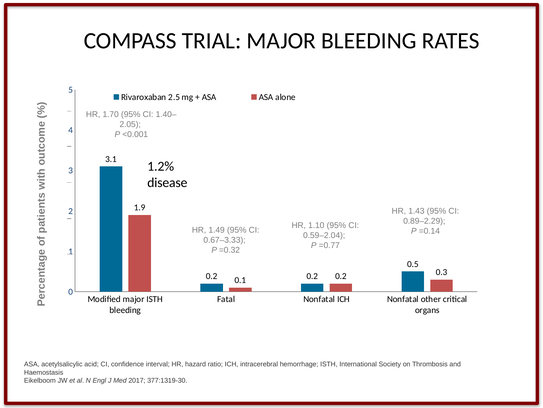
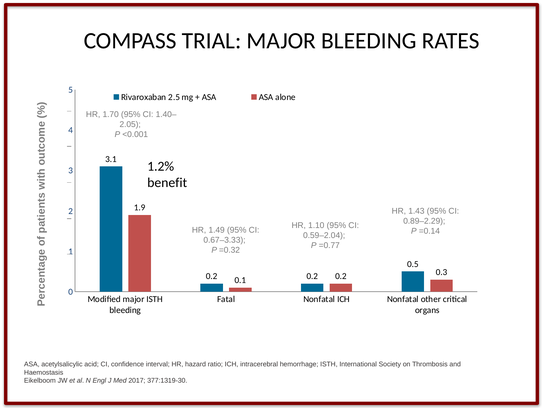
disease: disease -> benefit
